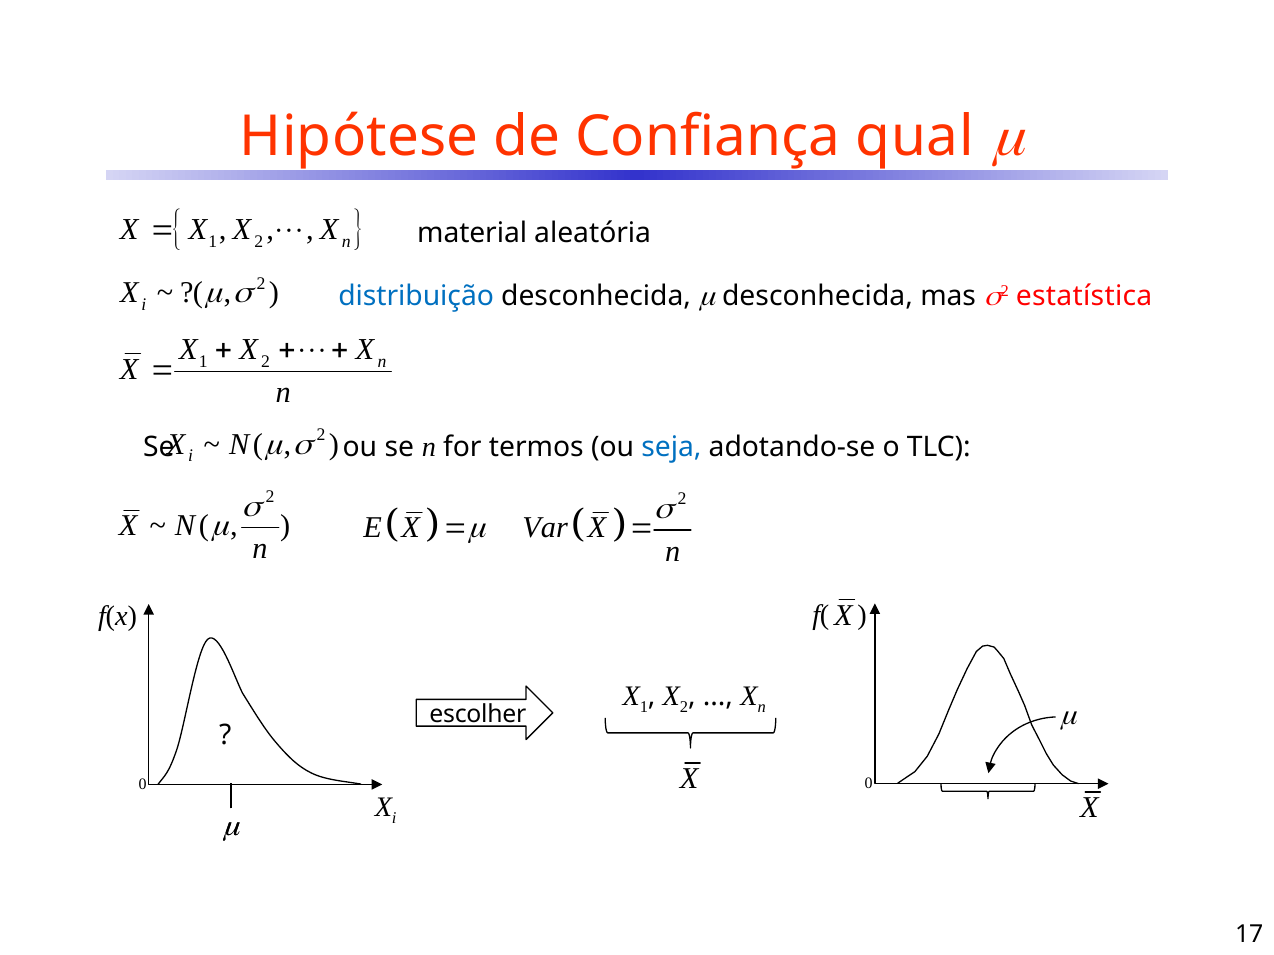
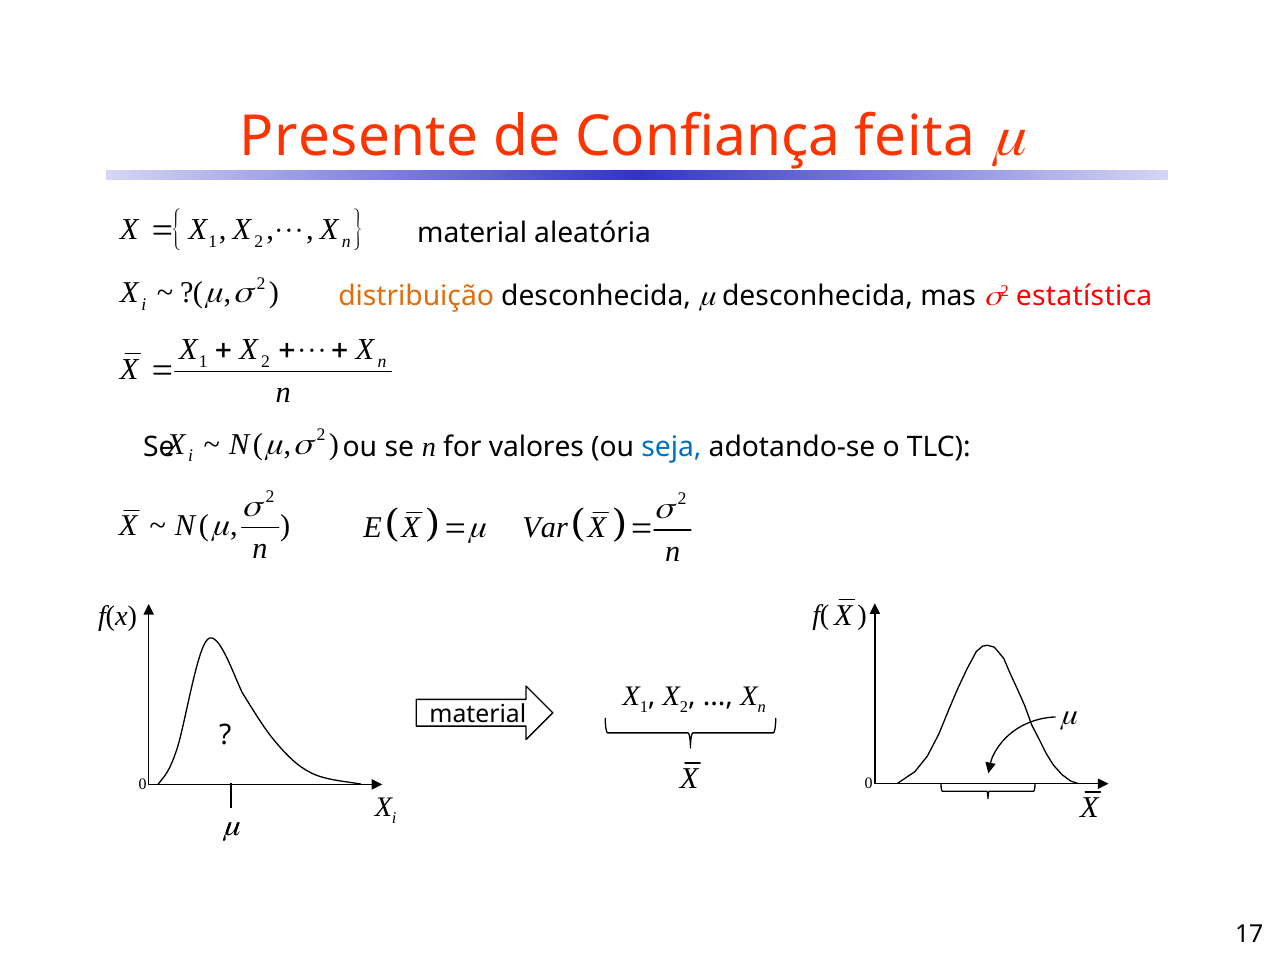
Hipótese: Hipótese -> Presente
qual: qual -> feita
distribuição colour: blue -> orange
termos: termos -> valores
escolher at (478, 715): escolher -> material
